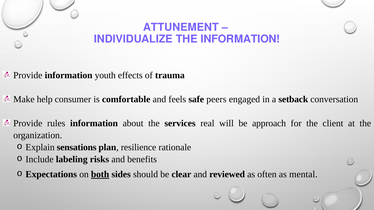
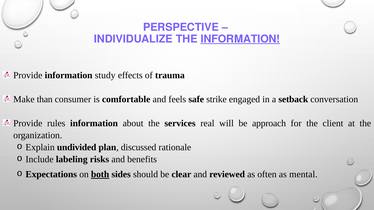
ATTUNEMENT: ATTUNEMENT -> PERSPECTIVE
INFORMATION at (240, 39) underline: none -> present
youth: youth -> study
help: help -> than
peers: peers -> strike
sensations: sensations -> undivided
resilience: resilience -> discussed
